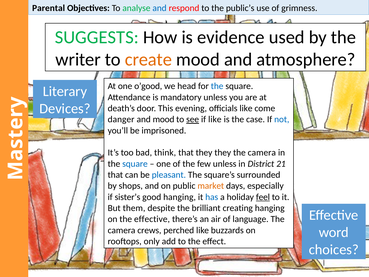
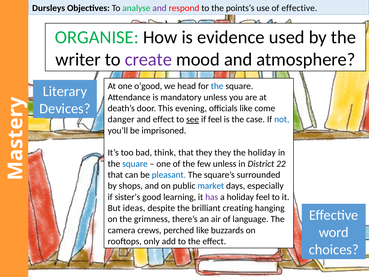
Parental: Parental -> Dursleys
and at (160, 8) colour: blue -> purple
public’s: public’s -> points’s
of grimness: grimness -> effective
SUGGESTS: SUGGESTS -> ORGANISE
create colour: orange -> purple
and mood: mood -> effect
if like: like -> feel
camera at (262, 153): camera -> holiday
21: 21 -> 22
market colour: orange -> blue
good hanging: hanging -> learning
has colour: blue -> purple
feel at (263, 197) underline: present -> none
them: them -> ideas
the effective: effective -> grimness
